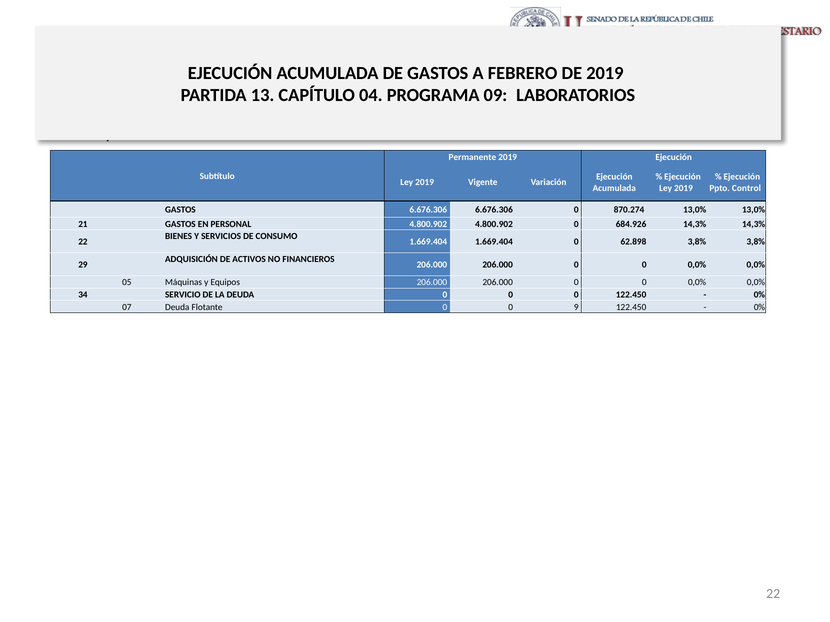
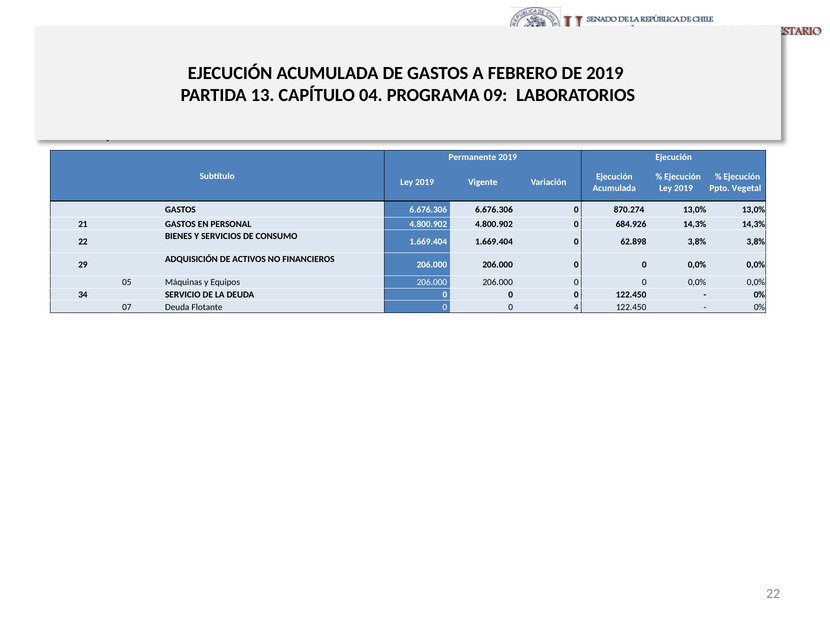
Control: Control -> Vegetal
9: 9 -> 4
